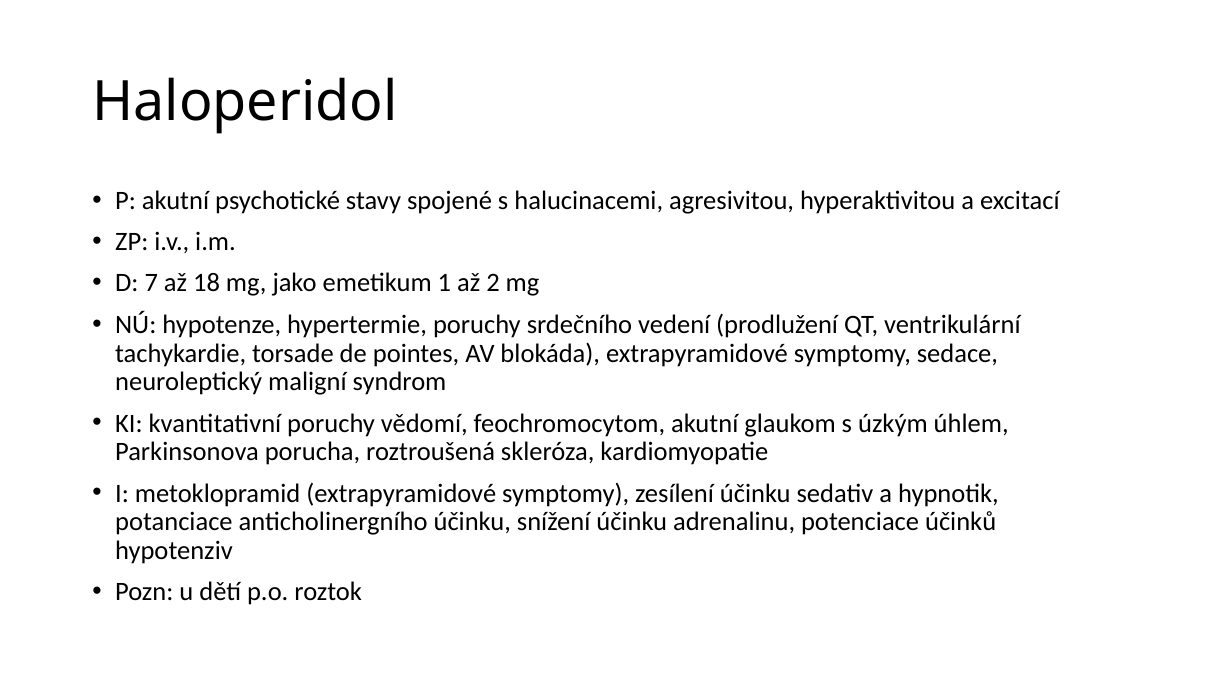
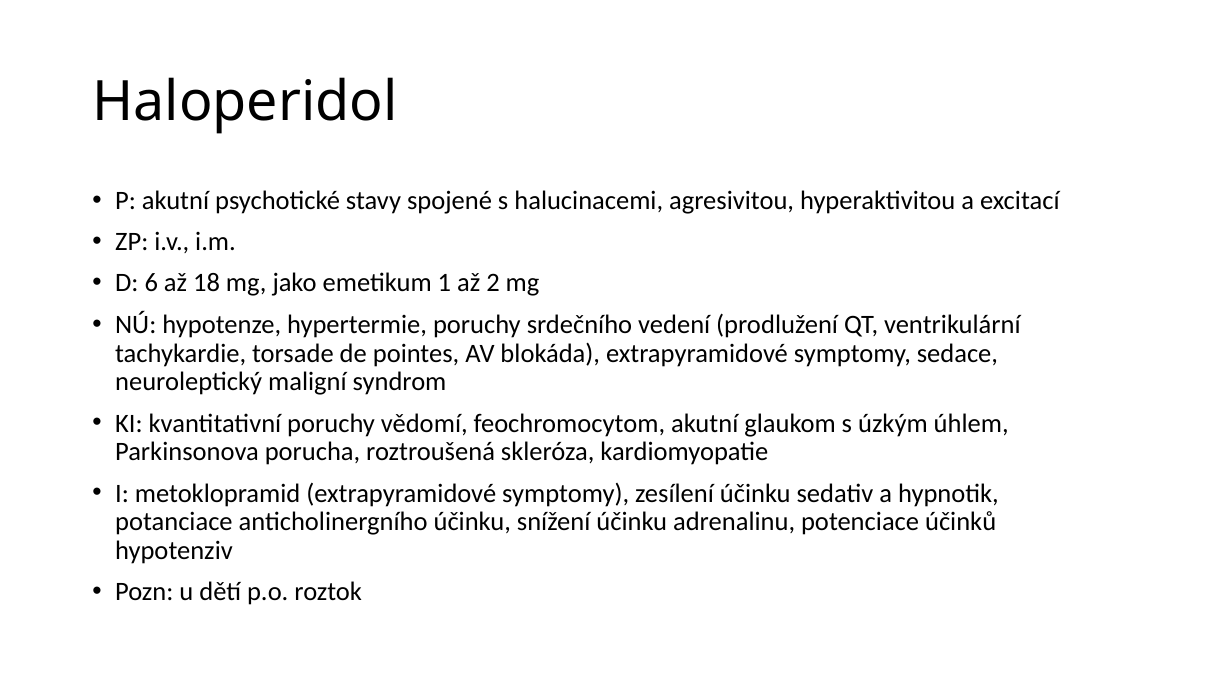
7: 7 -> 6
